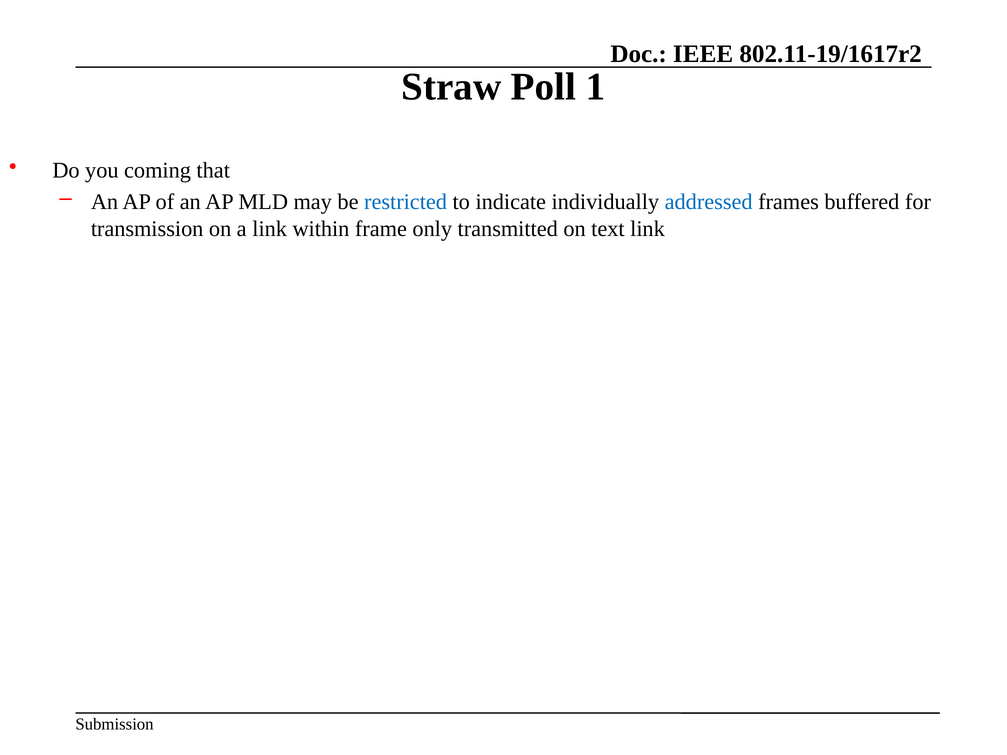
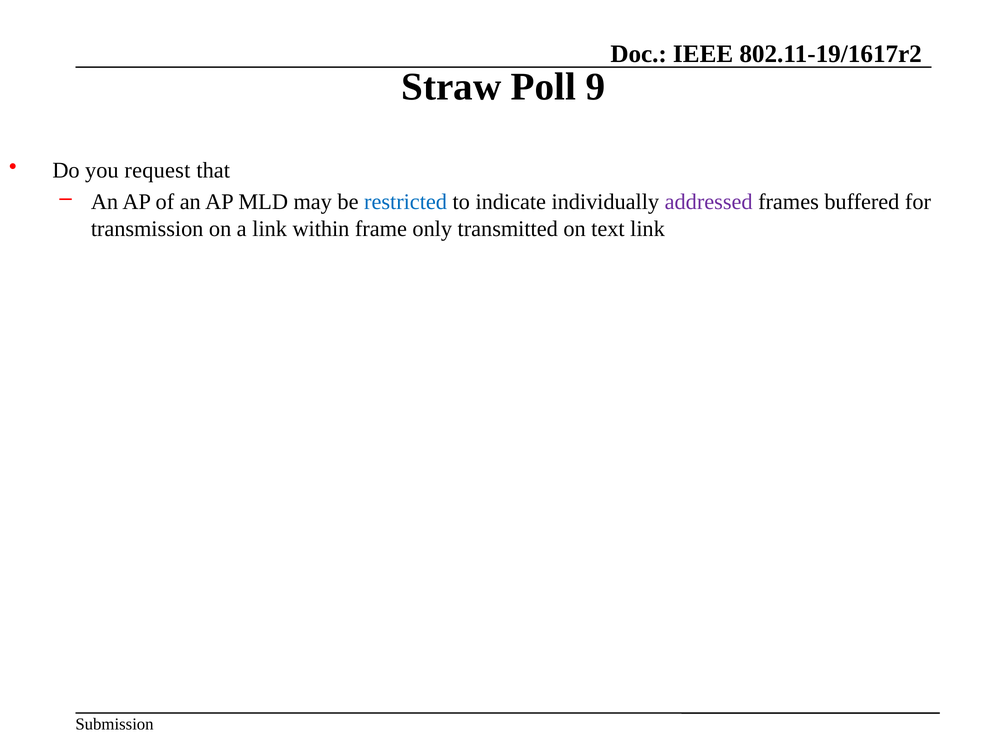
1: 1 -> 9
coming: coming -> request
addressed colour: blue -> purple
